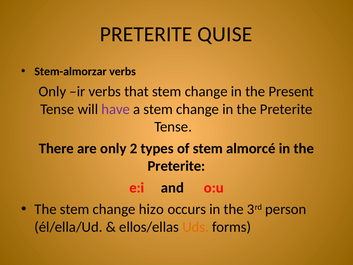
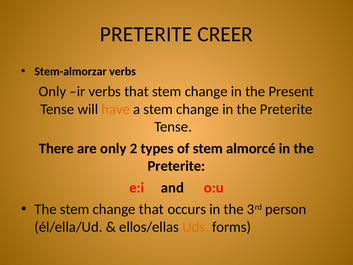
QUISE: QUISE -> CREER
have colour: purple -> orange
change hizo: hizo -> that
